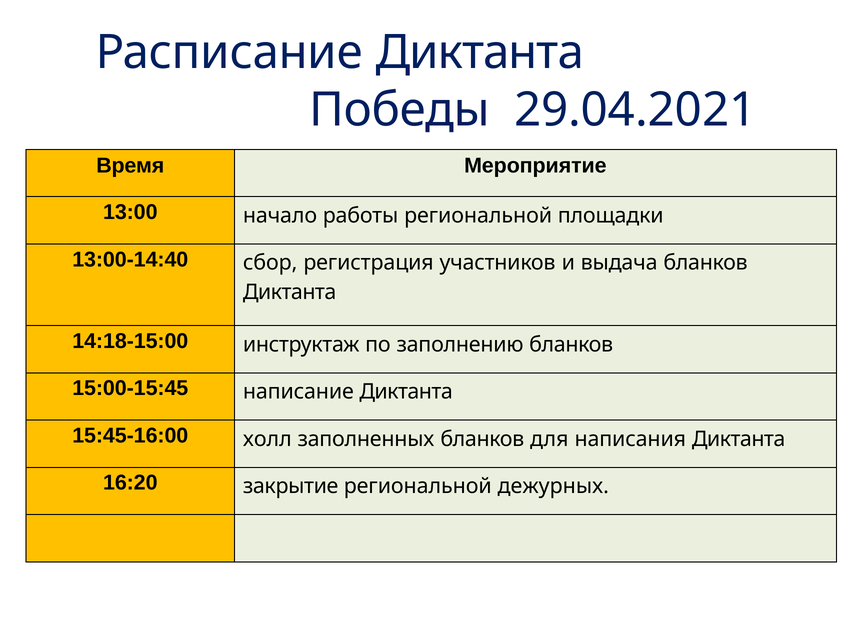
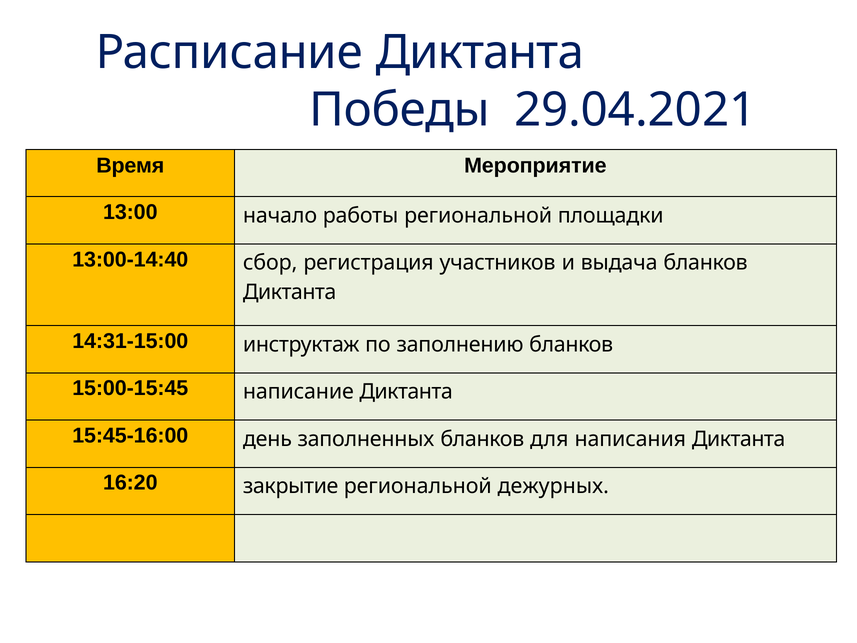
14:18-15:00: 14:18-15:00 -> 14:31-15:00
холл: холл -> день
